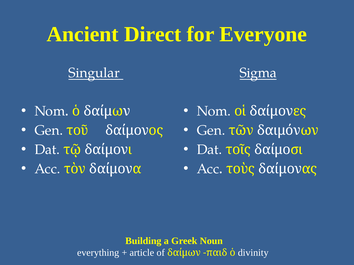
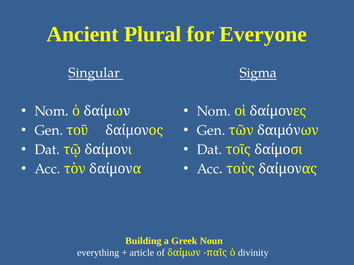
Direct: Direct -> Plural
παιδ: παιδ -> παῖς
